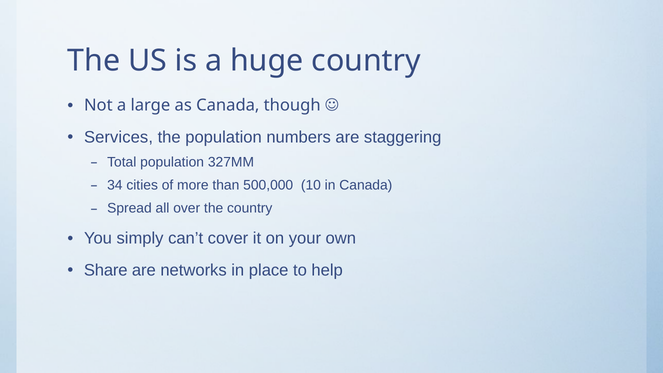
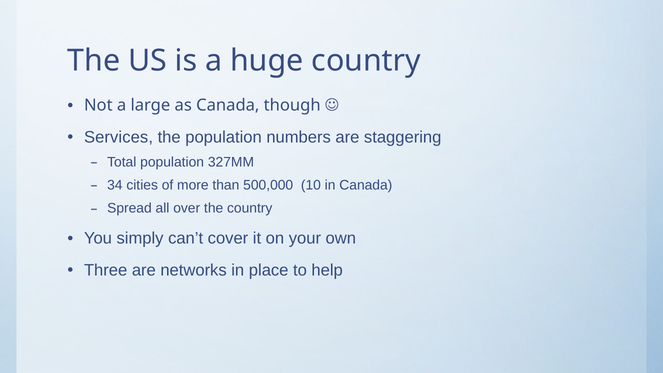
Share: Share -> Three
